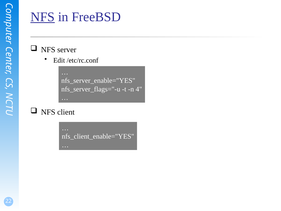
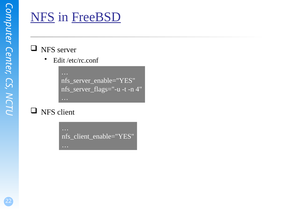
FreeBSD underline: none -> present
